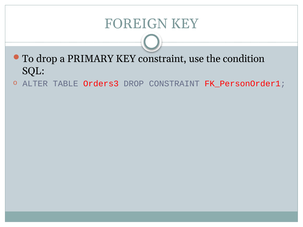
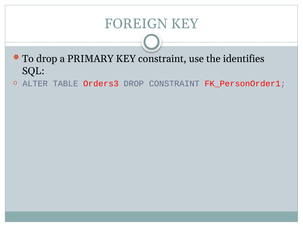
condition: condition -> identifies
